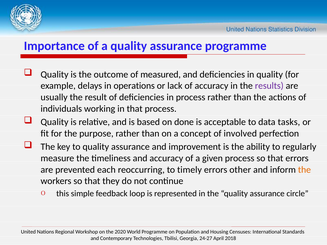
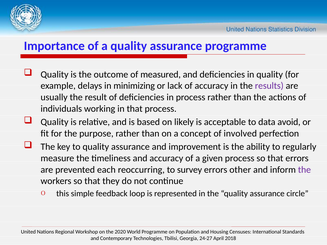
operations: operations -> minimizing
done: done -> likely
tasks: tasks -> avoid
timely: timely -> survey
the at (304, 170) colour: orange -> purple
